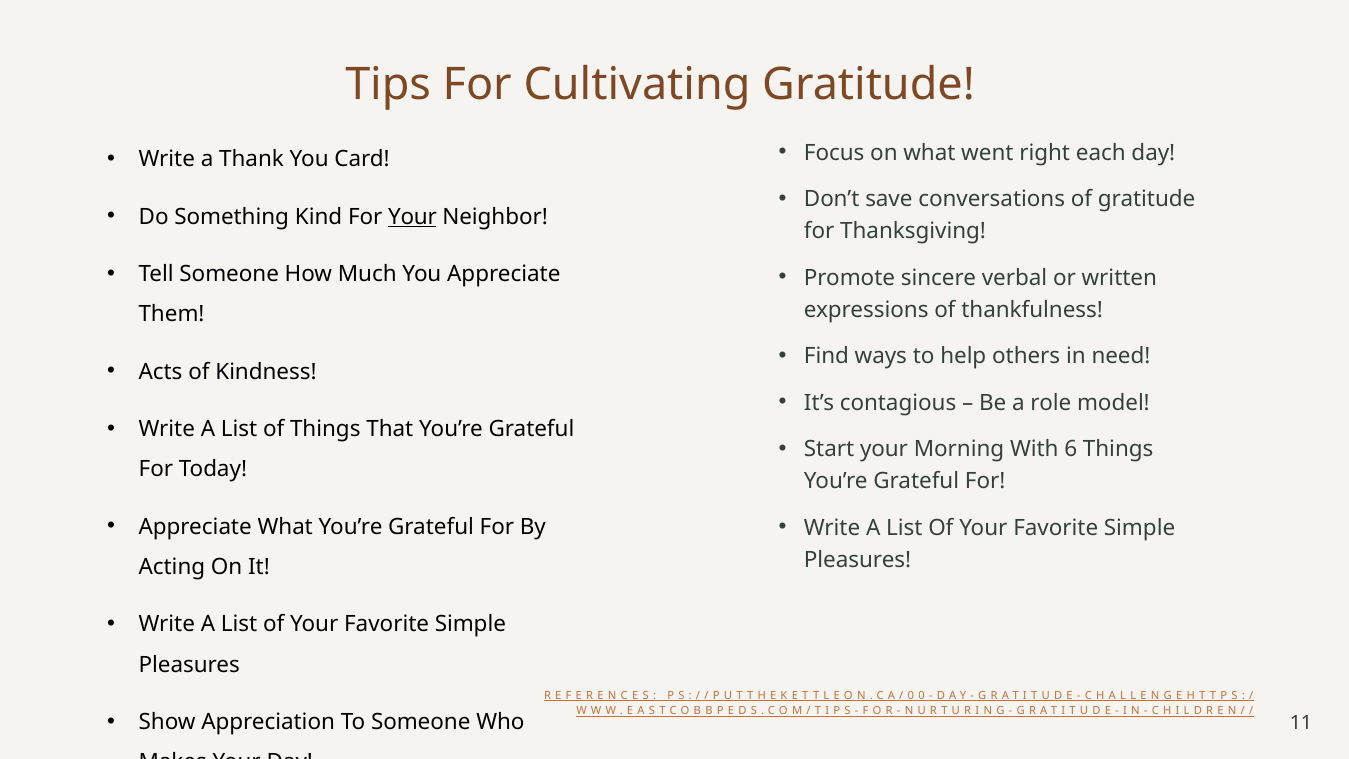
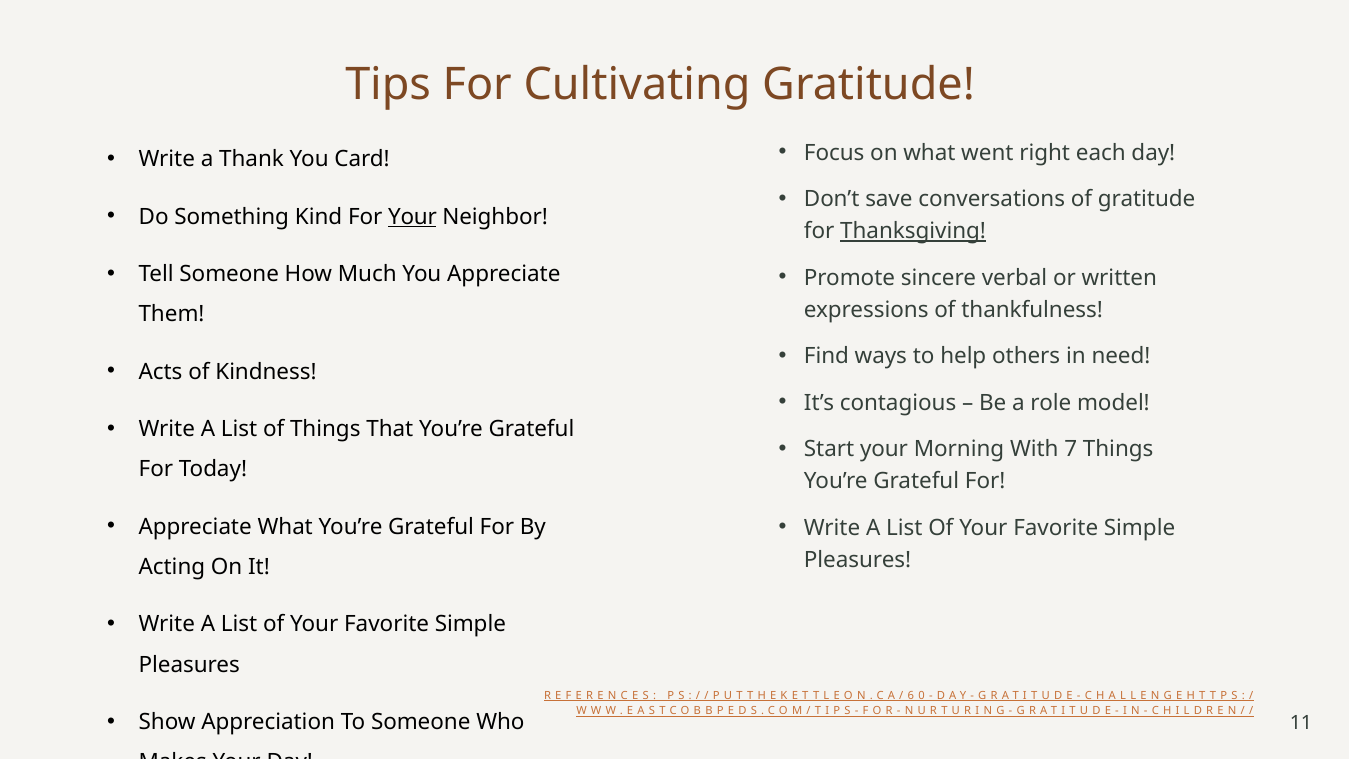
Thanksgiving underline: none -> present
6: 6 -> 7
0 at (911, 695): 0 -> 6
